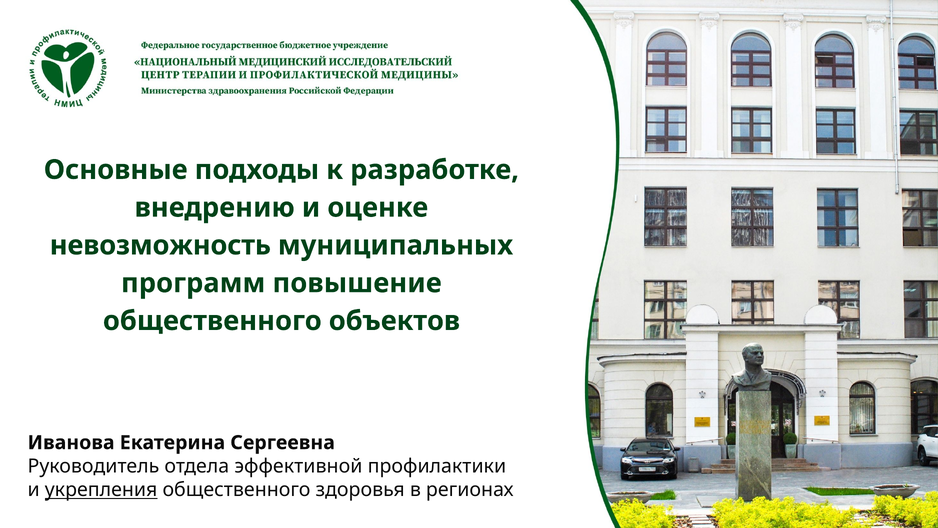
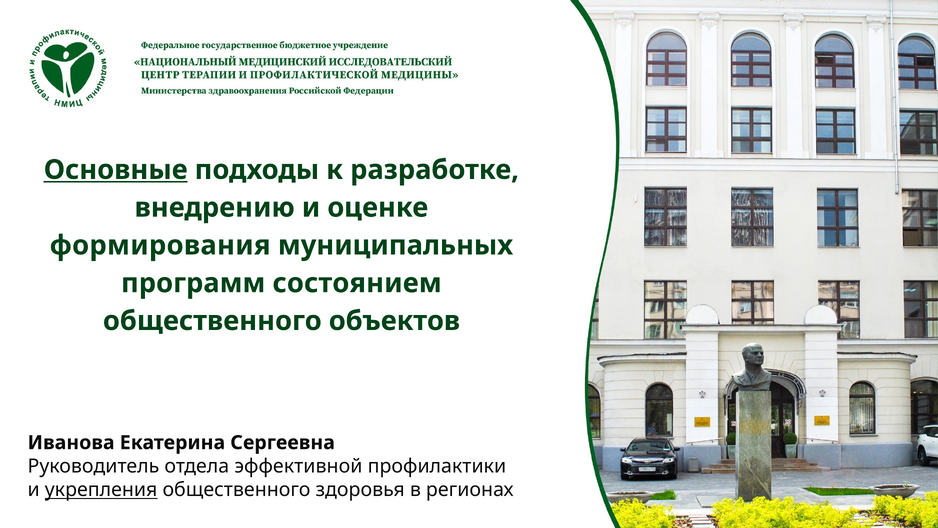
Основные underline: none -> present
невозможность: невозможность -> формирования
повышение: повышение -> состоянием
